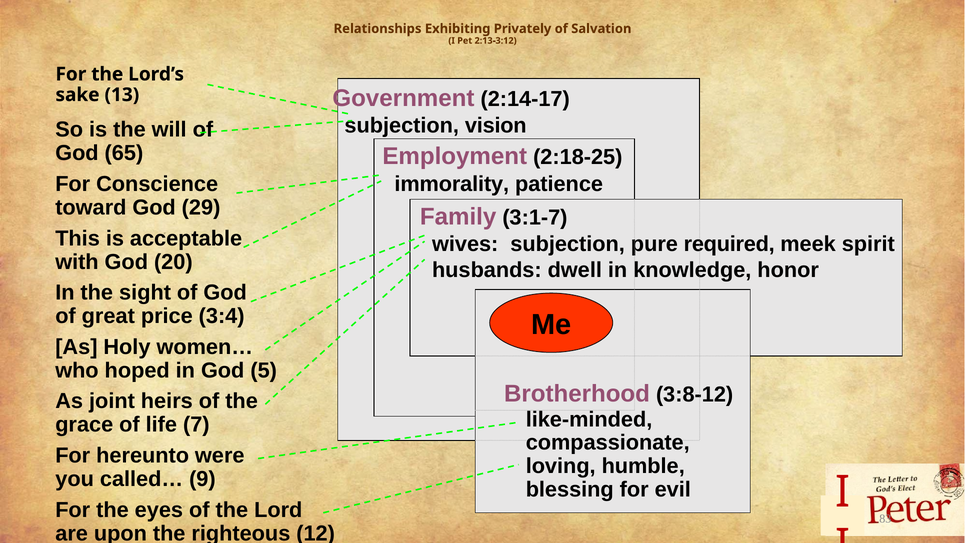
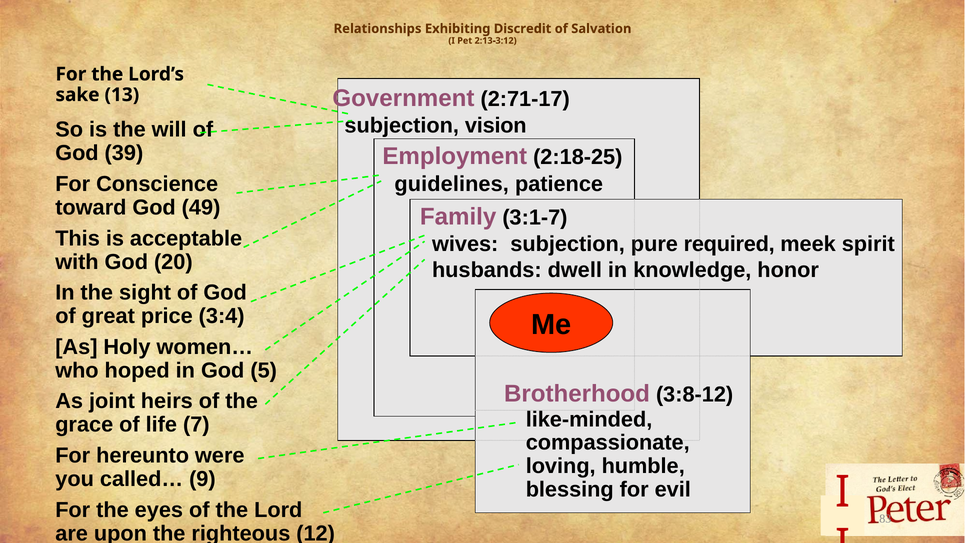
Privately: Privately -> Discredit
2:14-17: 2:14-17 -> 2:71-17
65: 65 -> 39
immorality: immorality -> guidelines
29: 29 -> 49
